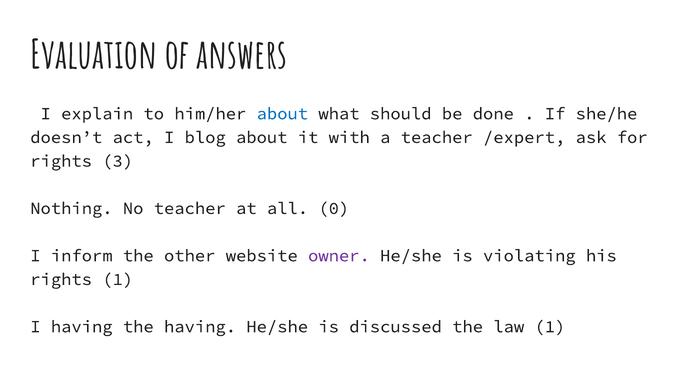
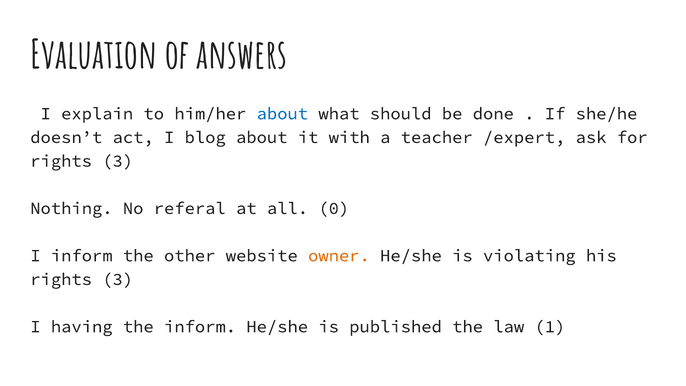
No teacher: teacher -> referal
owner colour: purple -> orange
1 at (118, 279): 1 -> 3
the having: having -> inform
discussed: discussed -> published
